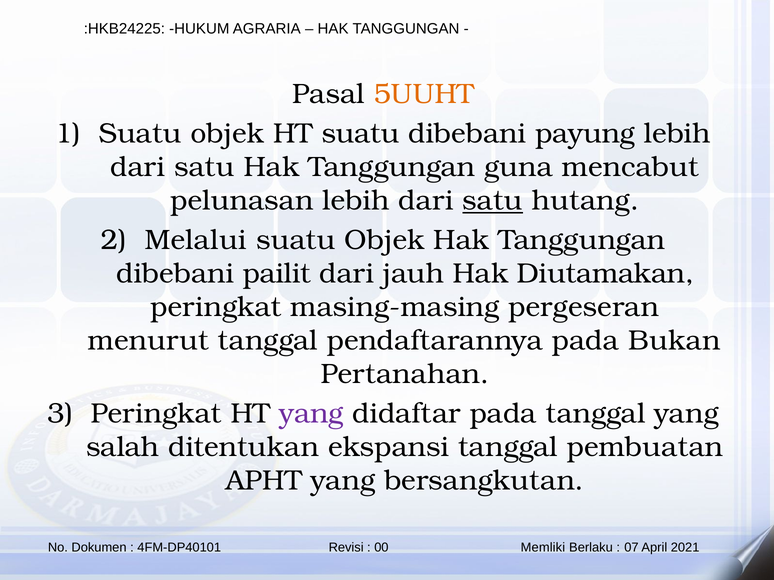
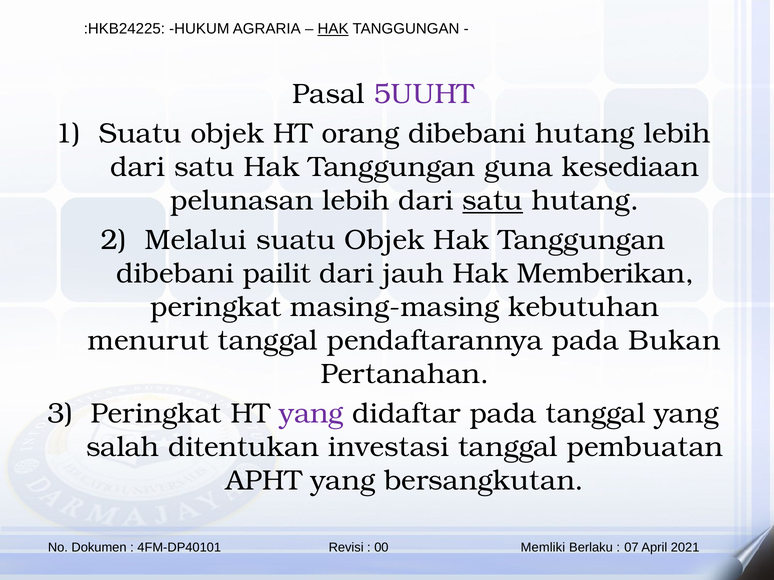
HAK at (333, 29) underline: none -> present
5UUHT colour: orange -> purple
HT suatu: suatu -> orang
dibebani payung: payung -> hutang
mencabut: mencabut -> kesediaan
Diutamakan: Diutamakan -> Memberikan
pergeseran: pergeseran -> kebutuhan
ekspansi: ekspansi -> investasi
